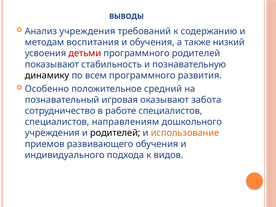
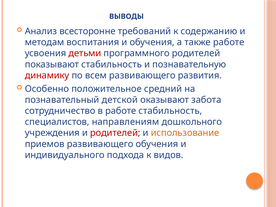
Анализ учреждения: учреждения -> всесторонне
также низкий: низкий -> работе
динамику colour: black -> red
всем программного: программного -> развивающего
игровая: игровая -> детской
работе специалистов: специалистов -> стабильность
родителей at (115, 133) colour: black -> red
